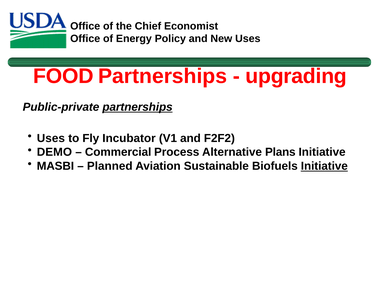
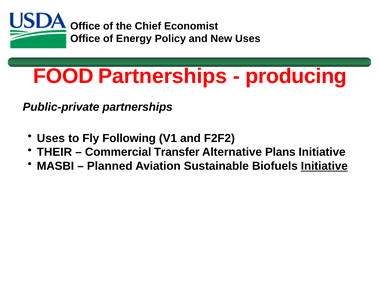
upgrading: upgrading -> producing
partnerships at (138, 107) underline: present -> none
Incubator: Incubator -> Following
DEMO: DEMO -> THEIR
Process: Process -> Transfer
